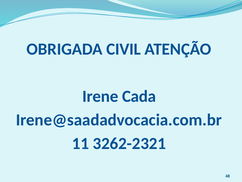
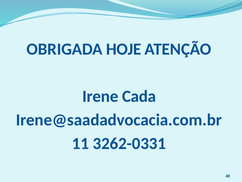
CIVIL: CIVIL -> HOJE
3262-2321: 3262-2321 -> 3262-0331
